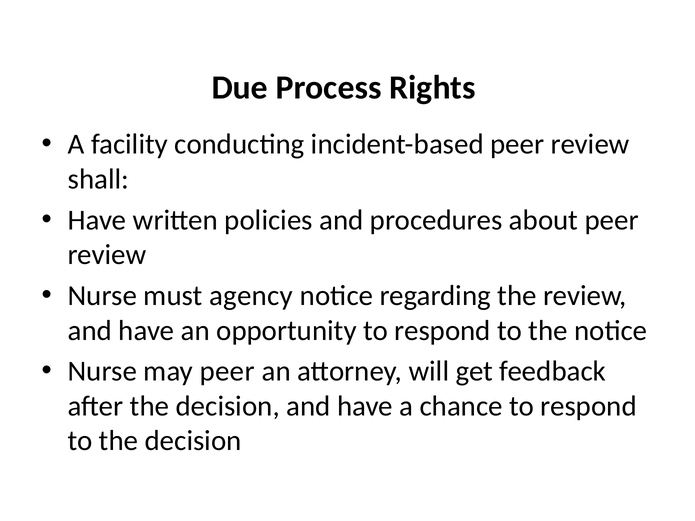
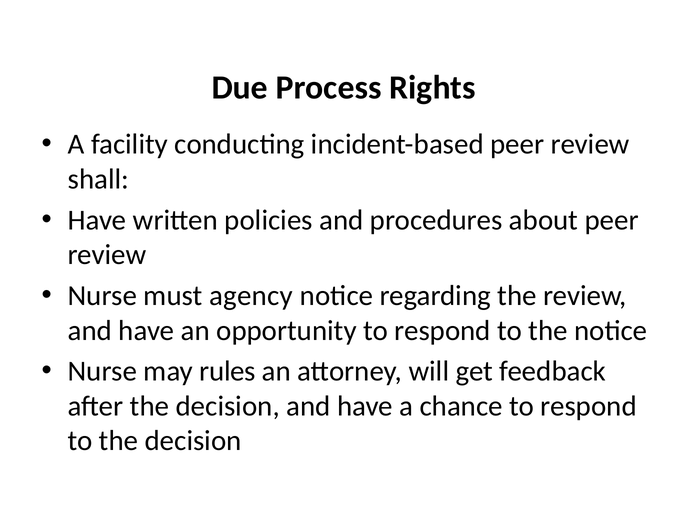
may peer: peer -> rules
